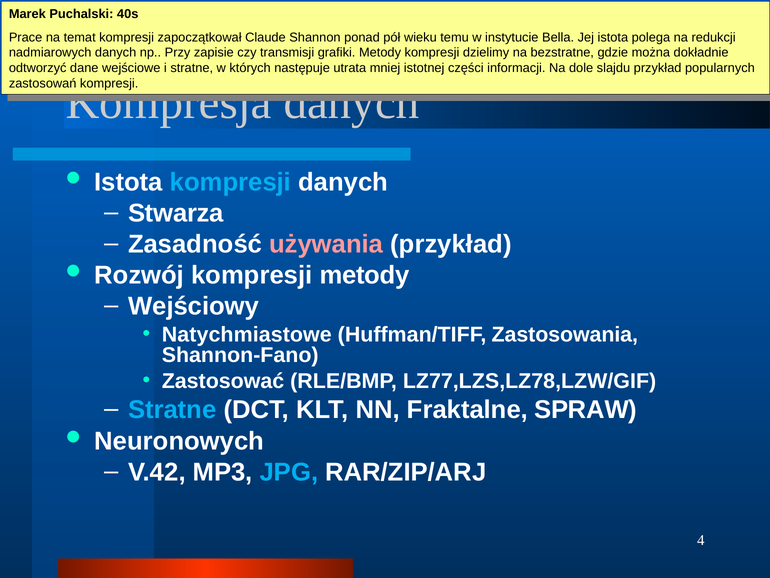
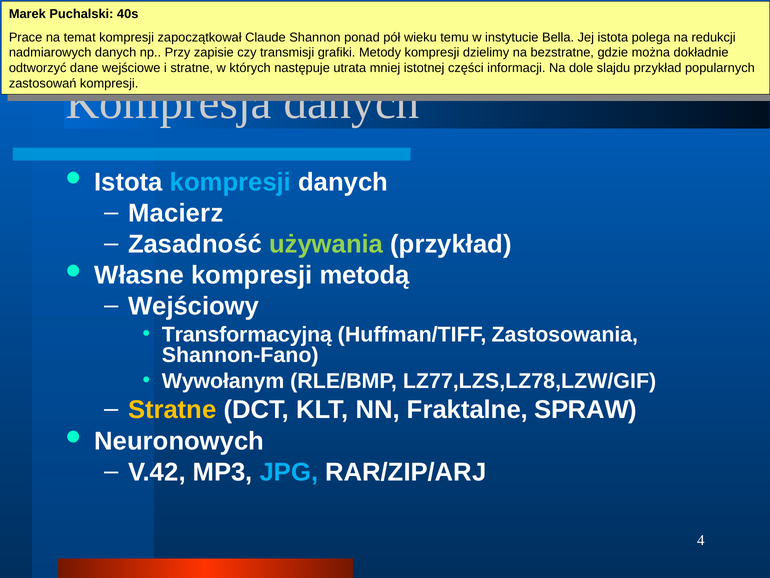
Stwarza: Stwarza -> Macierz
używania colour: pink -> light green
Rozwój: Rozwój -> Własne
kompresji metody: metody -> metodą
Natychmiastowe: Natychmiastowe -> Transformacyjną
Zastosować: Zastosować -> Wywołanym
Stratne at (172, 410) colour: light blue -> yellow
